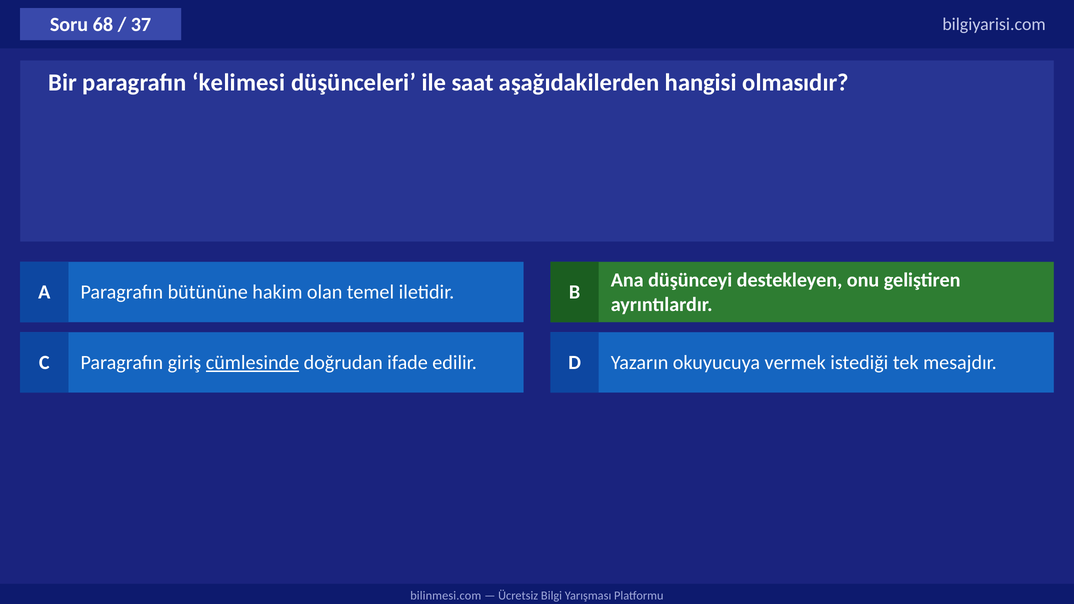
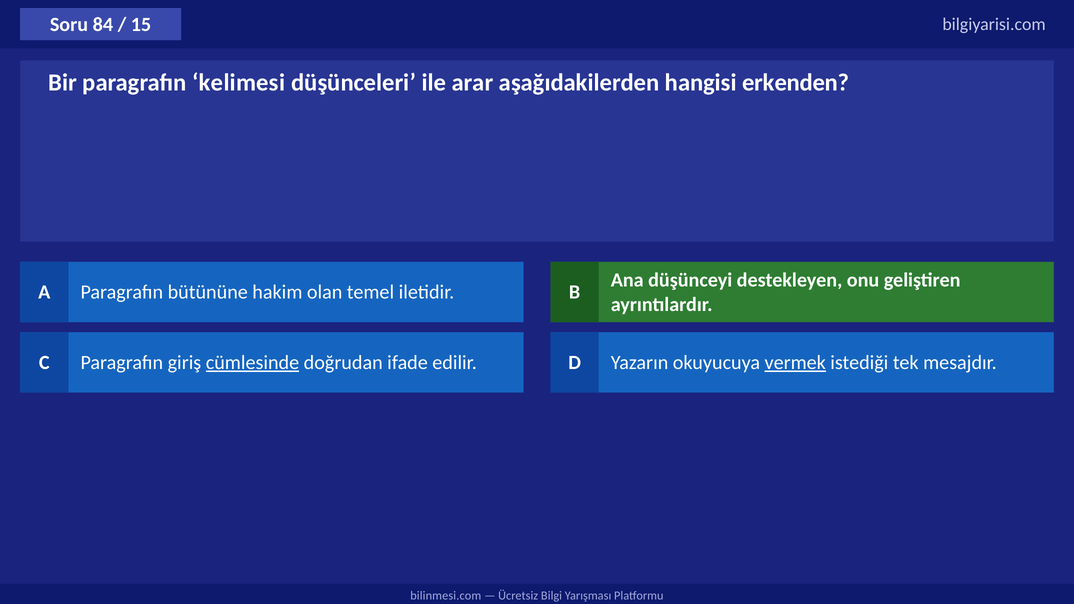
68: 68 -> 84
37: 37 -> 15
saat: saat -> arar
olmasıdır: olmasıdır -> erkenden
vermek underline: none -> present
